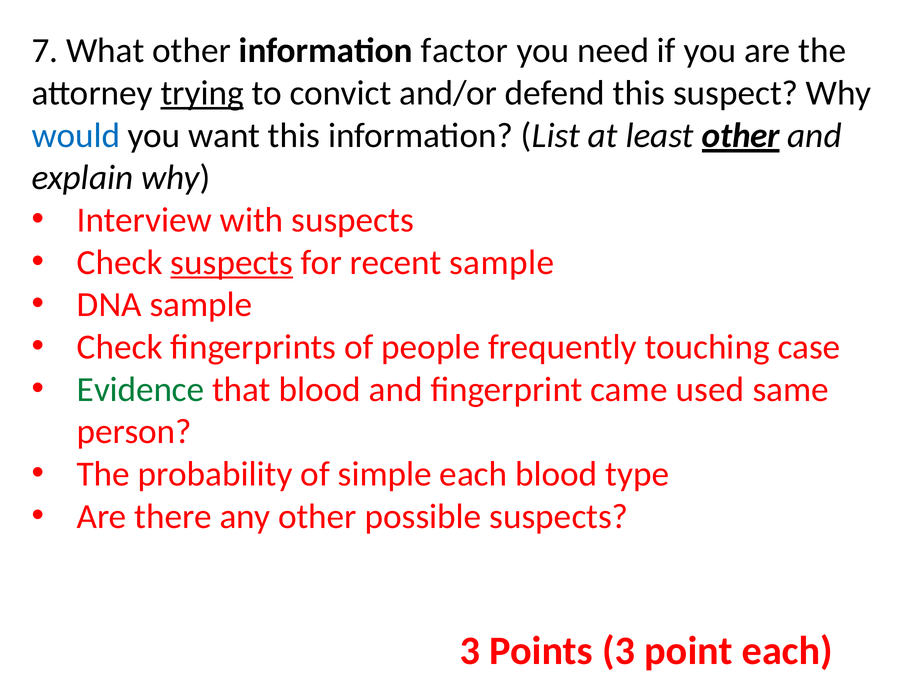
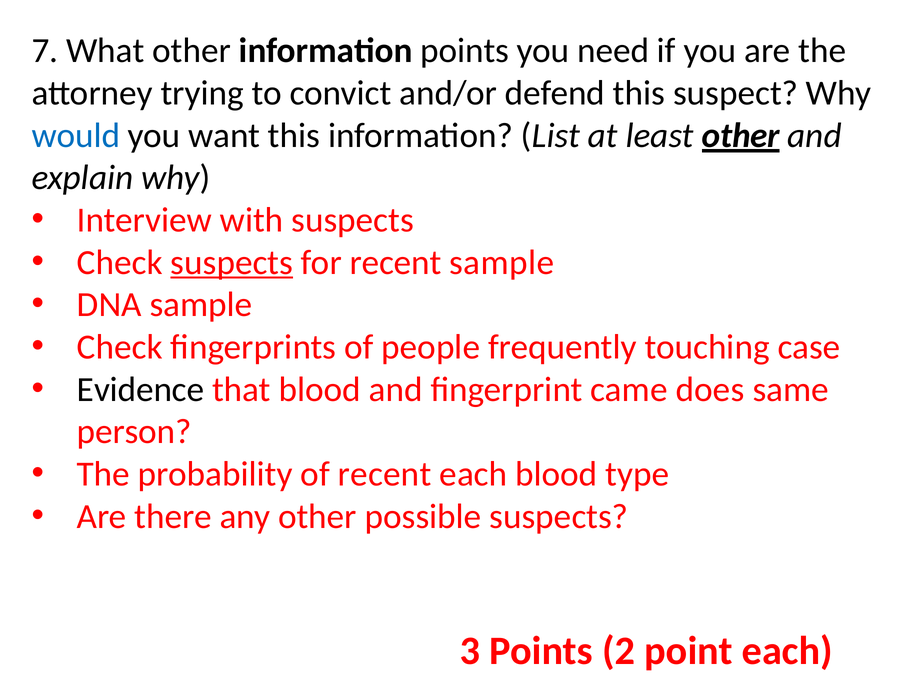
information factor: factor -> points
trying underline: present -> none
Evidence colour: green -> black
used: used -> does
of simple: simple -> recent
Points 3: 3 -> 2
